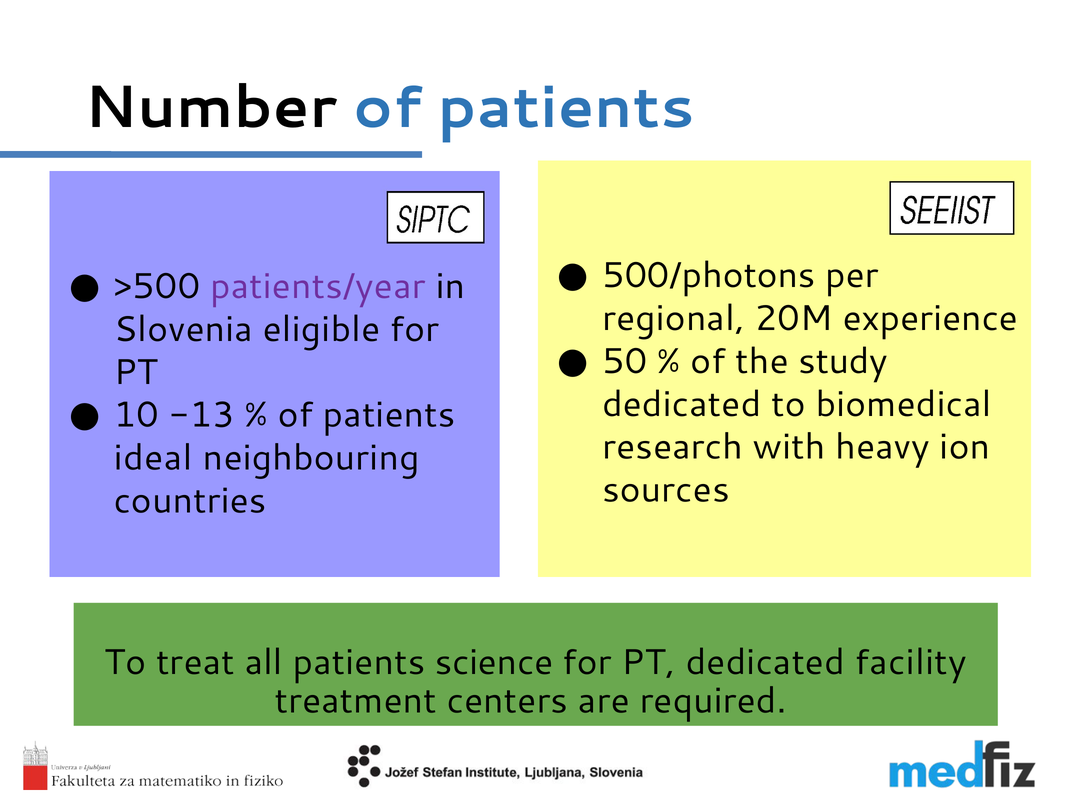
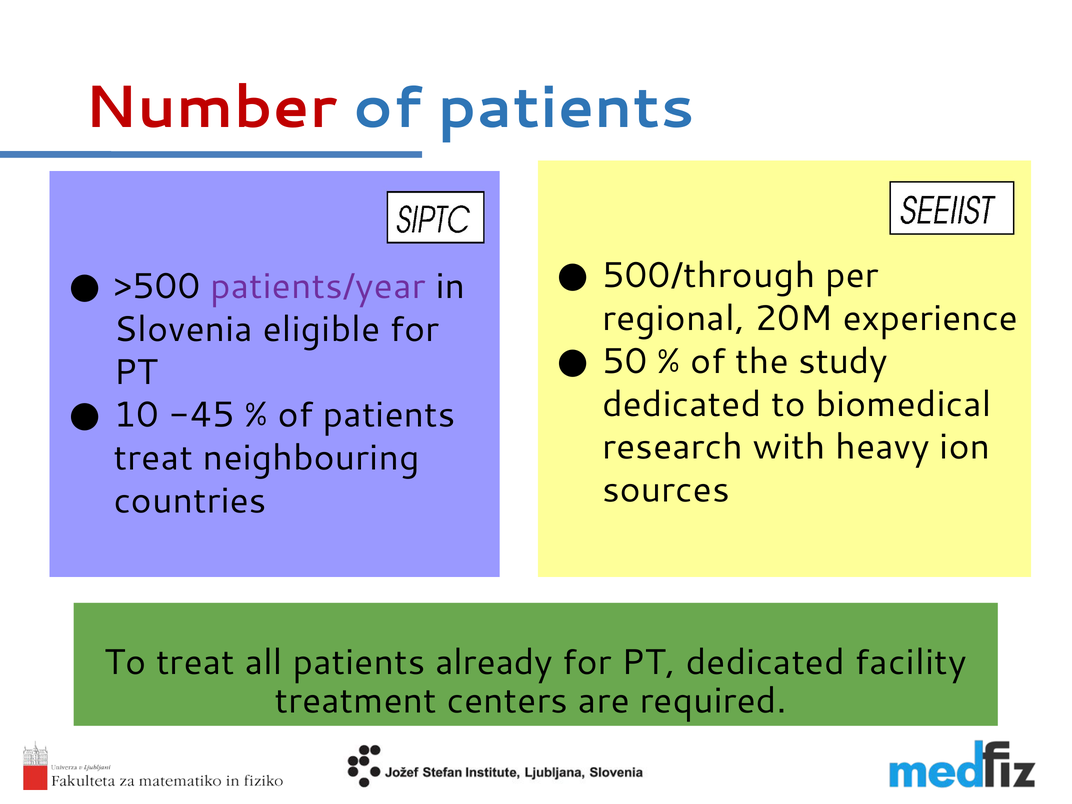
Number colour: black -> red
500/photons: 500/photons -> 500/through
-13: -13 -> -45
ideal at (153, 458): ideal -> treat
science: science -> already
